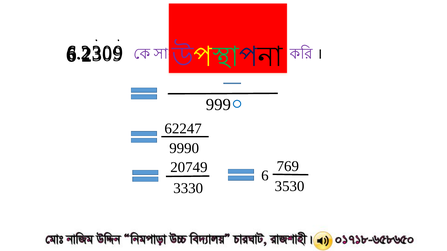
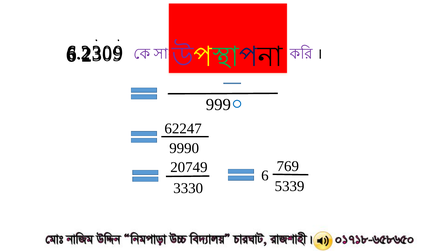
3530: 3530 -> 5339
